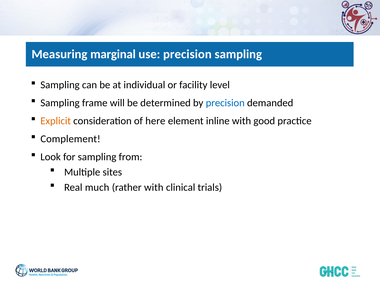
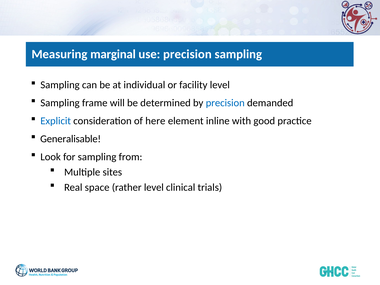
Explicit colour: orange -> blue
Complement: Complement -> Generalisable
much: much -> space
rather with: with -> level
